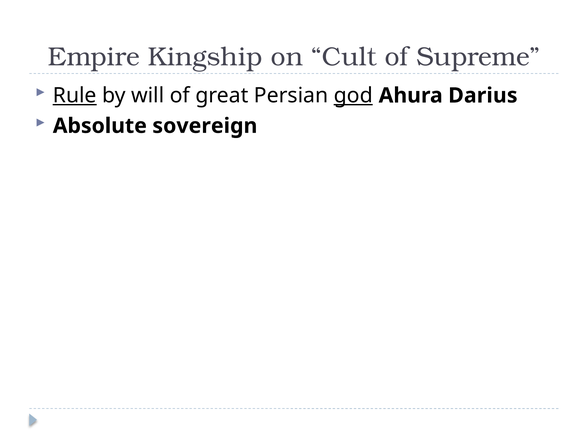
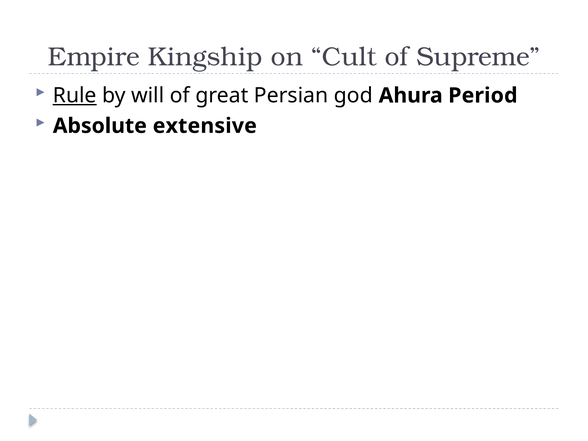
god underline: present -> none
Darius: Darius -> Period
sovereign: sovereign -> extensive
